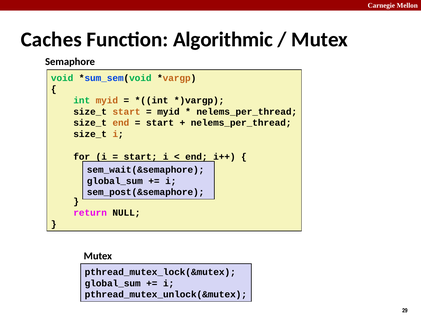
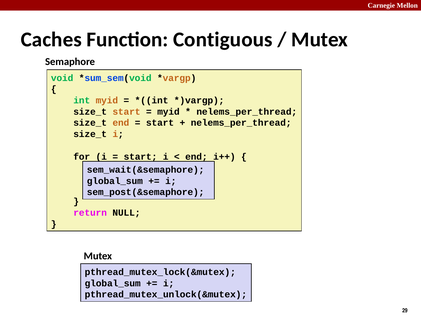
Algorithmic: Algorithmic -> Contiguous
